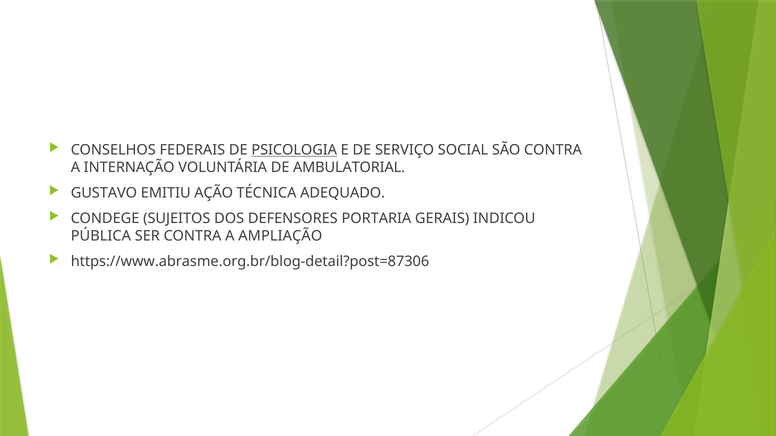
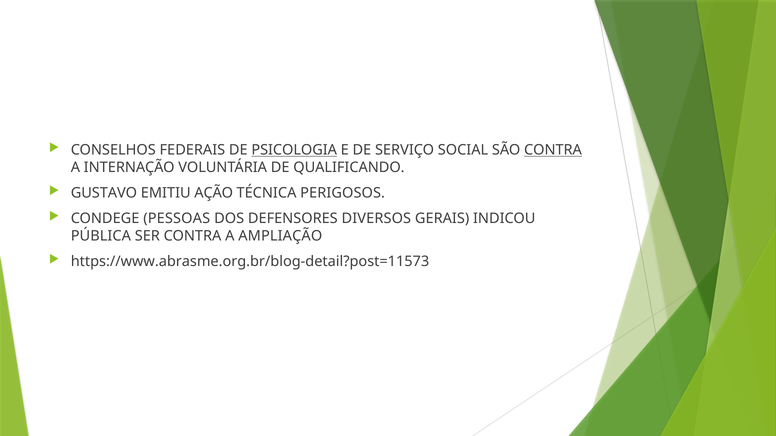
CONTRA at (553, 150) underline: none -> present
AMBULATORIAL: AMBULATORIAL -> QUALIFICANDO
ADEQUADO: ADEQUADO -> PERIGOSOS
SUJEITOS: SUJEITOS -> PESSOAS
PORTARIA: PORTARIA -> DIVERSOS
https://www.abrasme.org.br/blog-detail?post=87306: https://www.abrasme.org.br/blog-detail?post=87306 -> https://www.abrasme.org.br/blog-detail?post=11573
